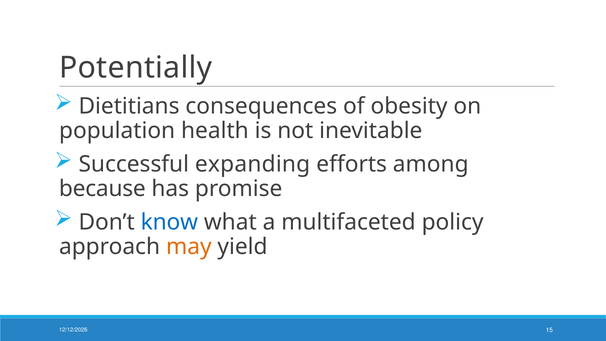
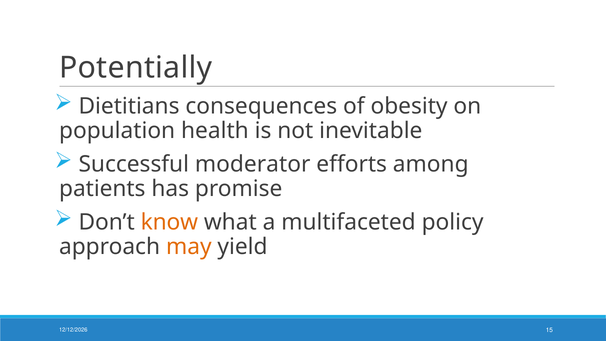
expanding: expanding -> moderator
because: because -> patients
know colour: blue -> orange
